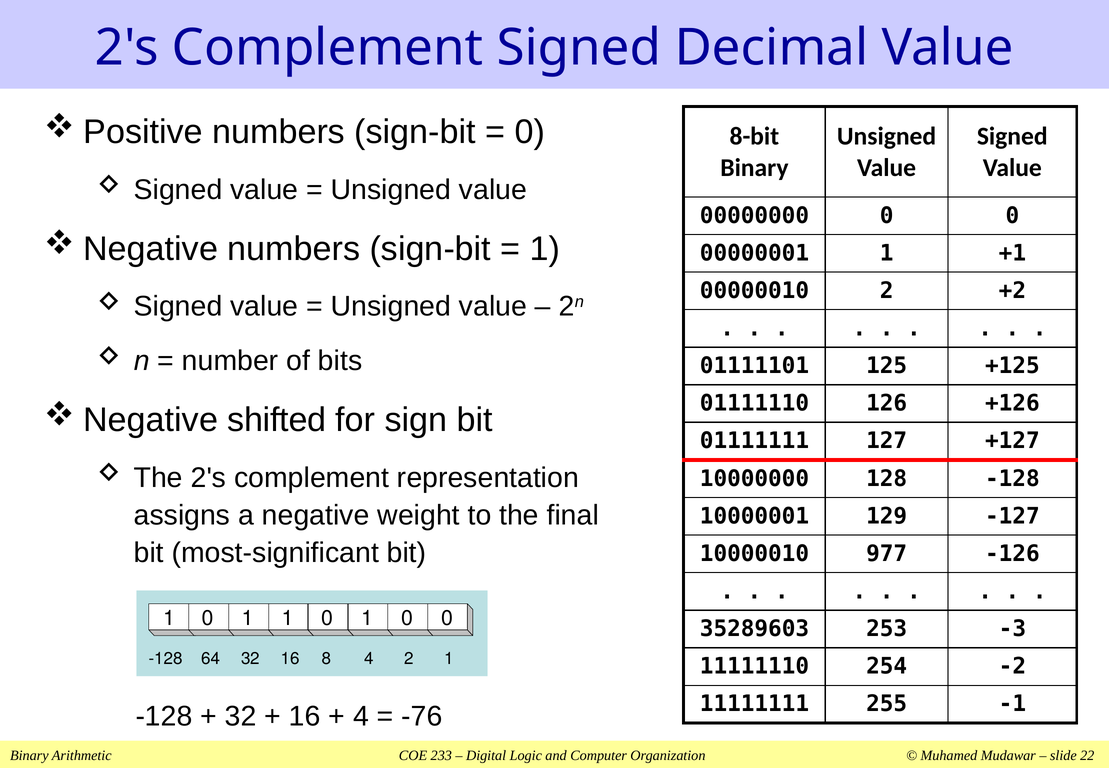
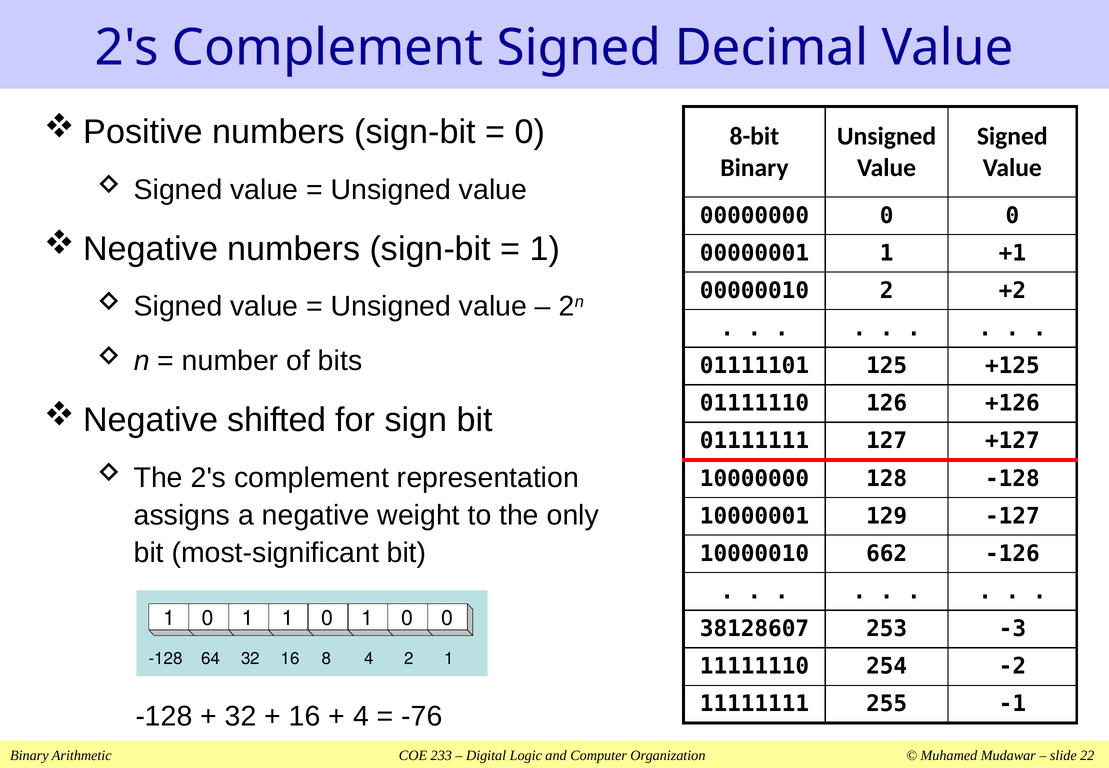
final: final -> only
977: 977 -> 662
35289603: 35289603 -> 38128607
